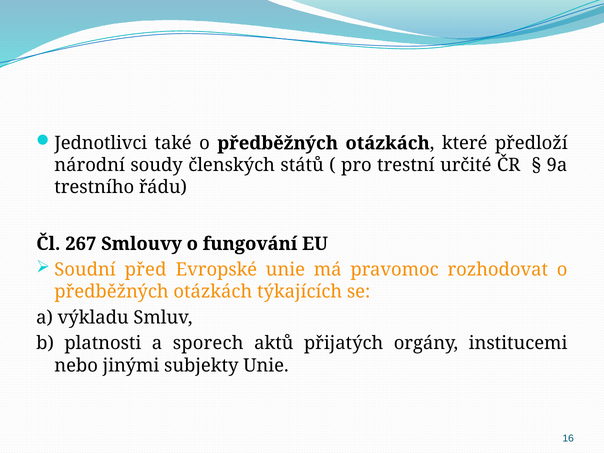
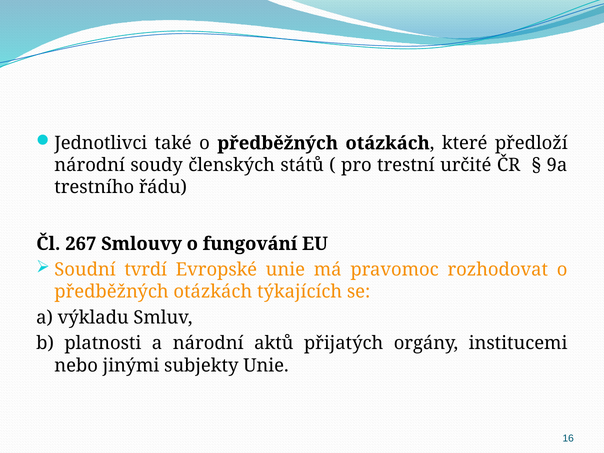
před: před -> tvrdí
a sporech: sporech -> národní
